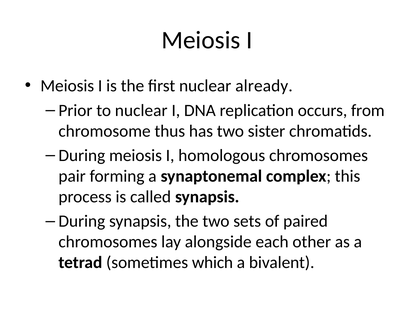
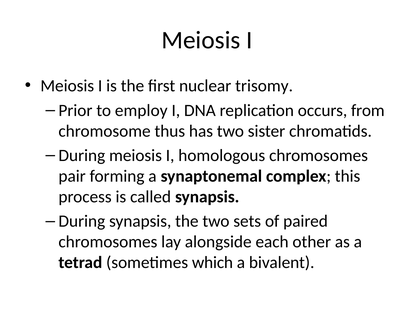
already: already -> trisomy
to nuclear: nuclear -> employ
